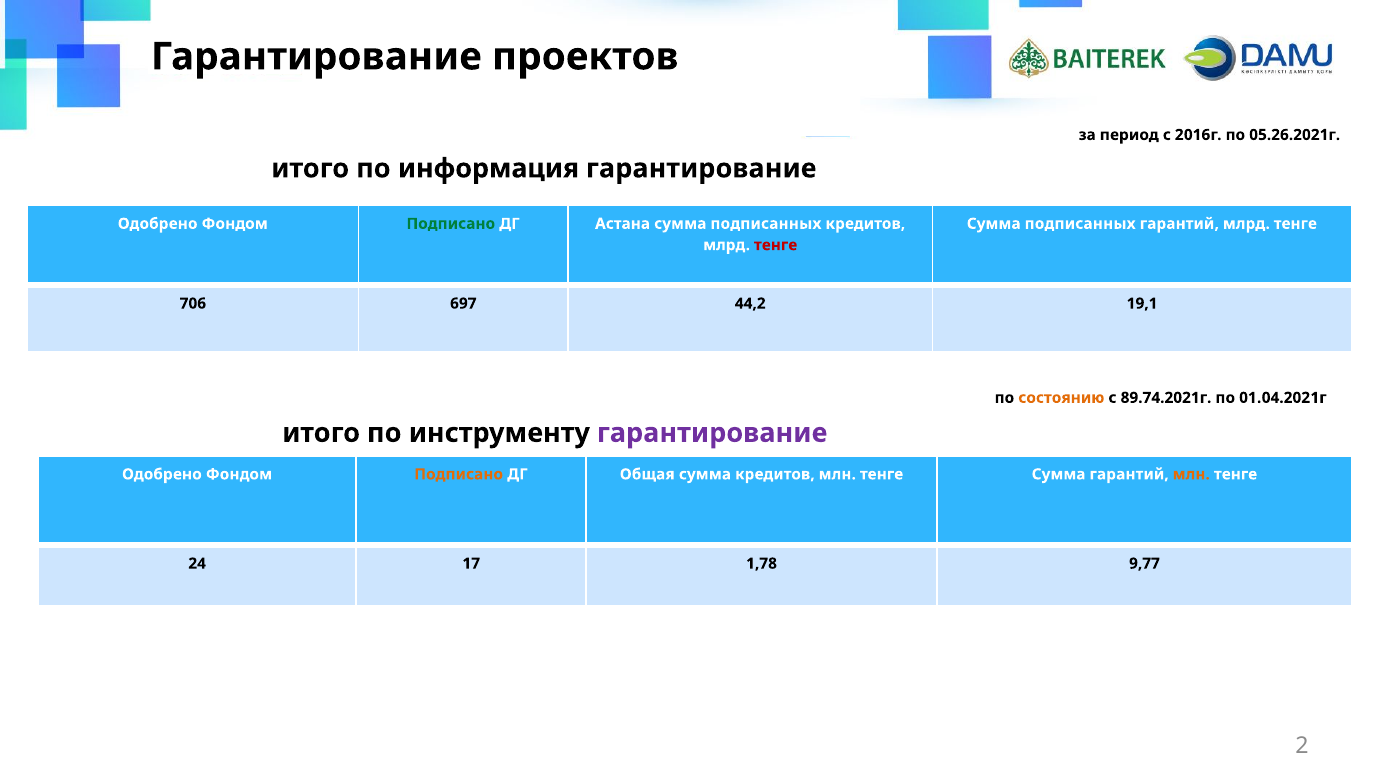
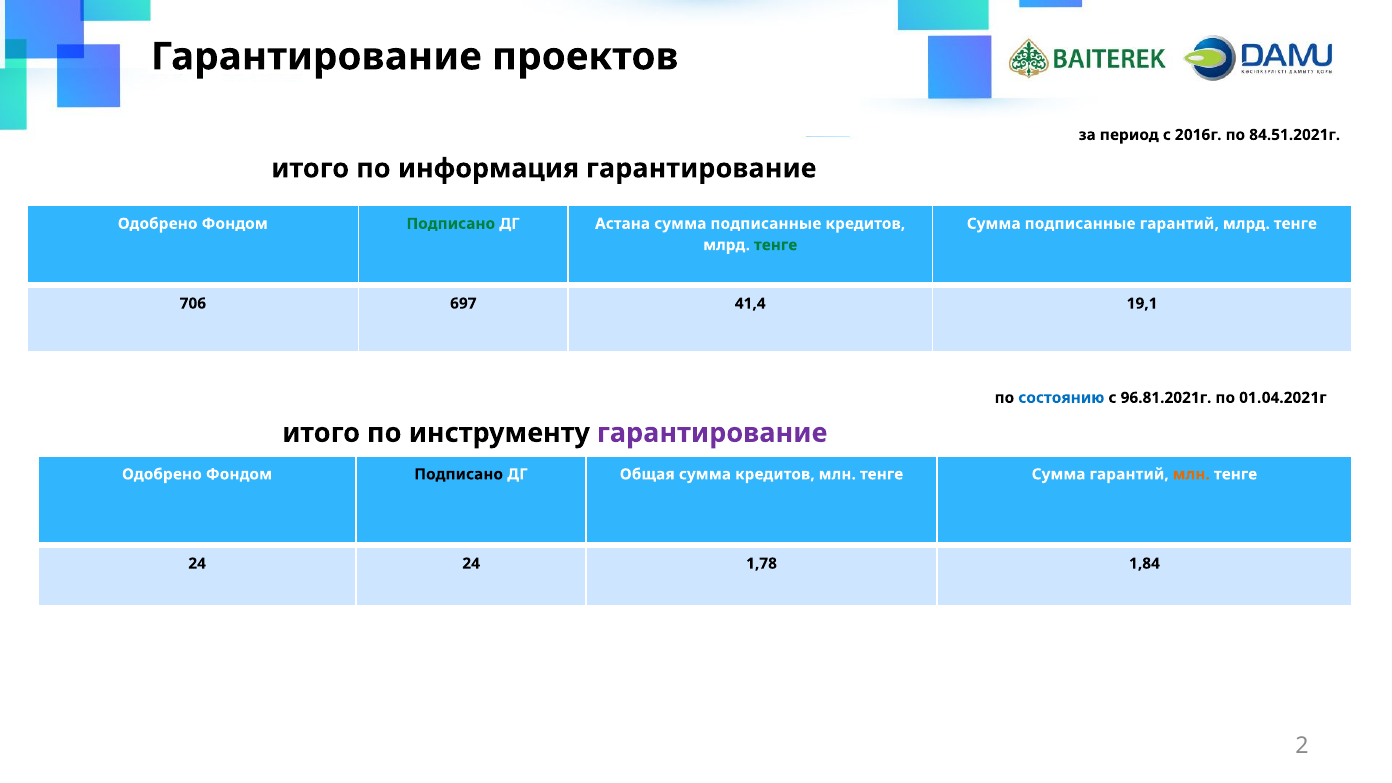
05.26.2021г: 05.26.2021г -> 84.51.2021г
подписанных at (766, 224): подписанных -> подписанные
подписанных at (1080, 224): подписанных -> подписанные
тенге at (776, 245) colour: red -> green
44,2: 44,2 -> 41,4
состоянию colour: orange -> blue
89.74.2021г: 89.74.2021г -> 96.81.2021г
Подписано at (459, 474) colour: orange -> black
24 17: 17 -> 24
9,77: 9,77 -> 1,84
